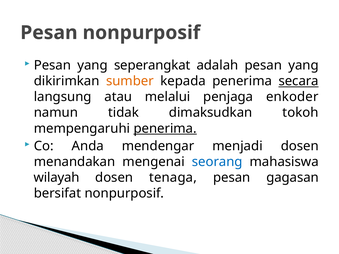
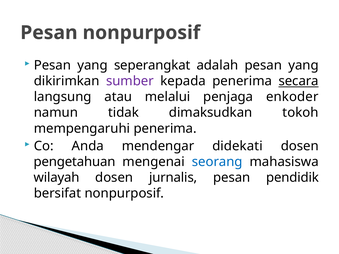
sumber colour: orange -> purple
penerima at (165, 129) underline: present -> none
menjadi: menjadi -> didekati
menandakan: menandakan -> pengetahuan
tenaga: tenaga -> jurnalis
gagasan: gagasan -> pendidik
